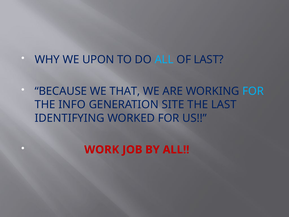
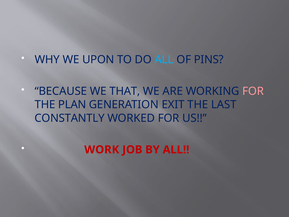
OF LAST: LAST -> PINS
FOR at (253, 91) colour: light blue -> pink
INFO: INFO -> PLAN
SITE: SITE -> EXIT
IDENTIFYING: IDENTIFYING -> CONSTANTLY
